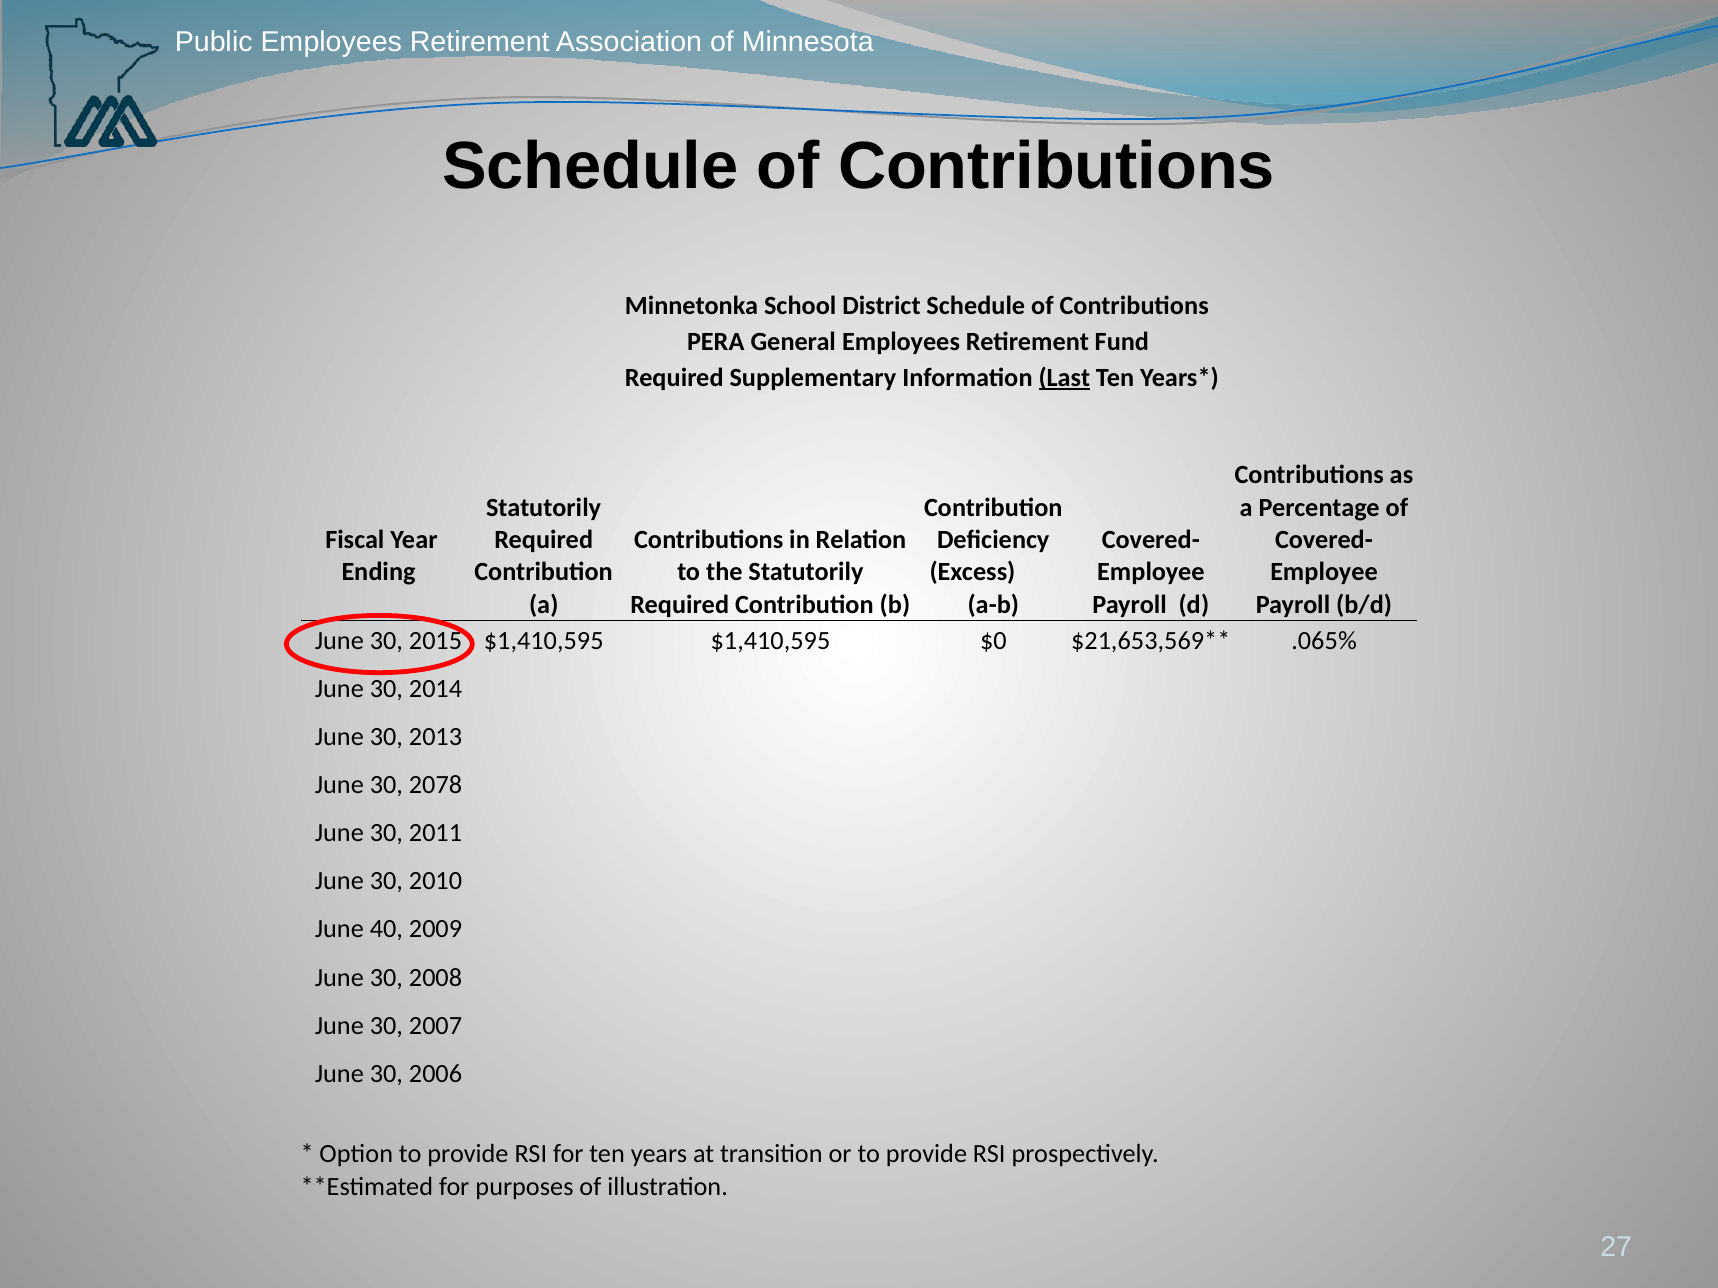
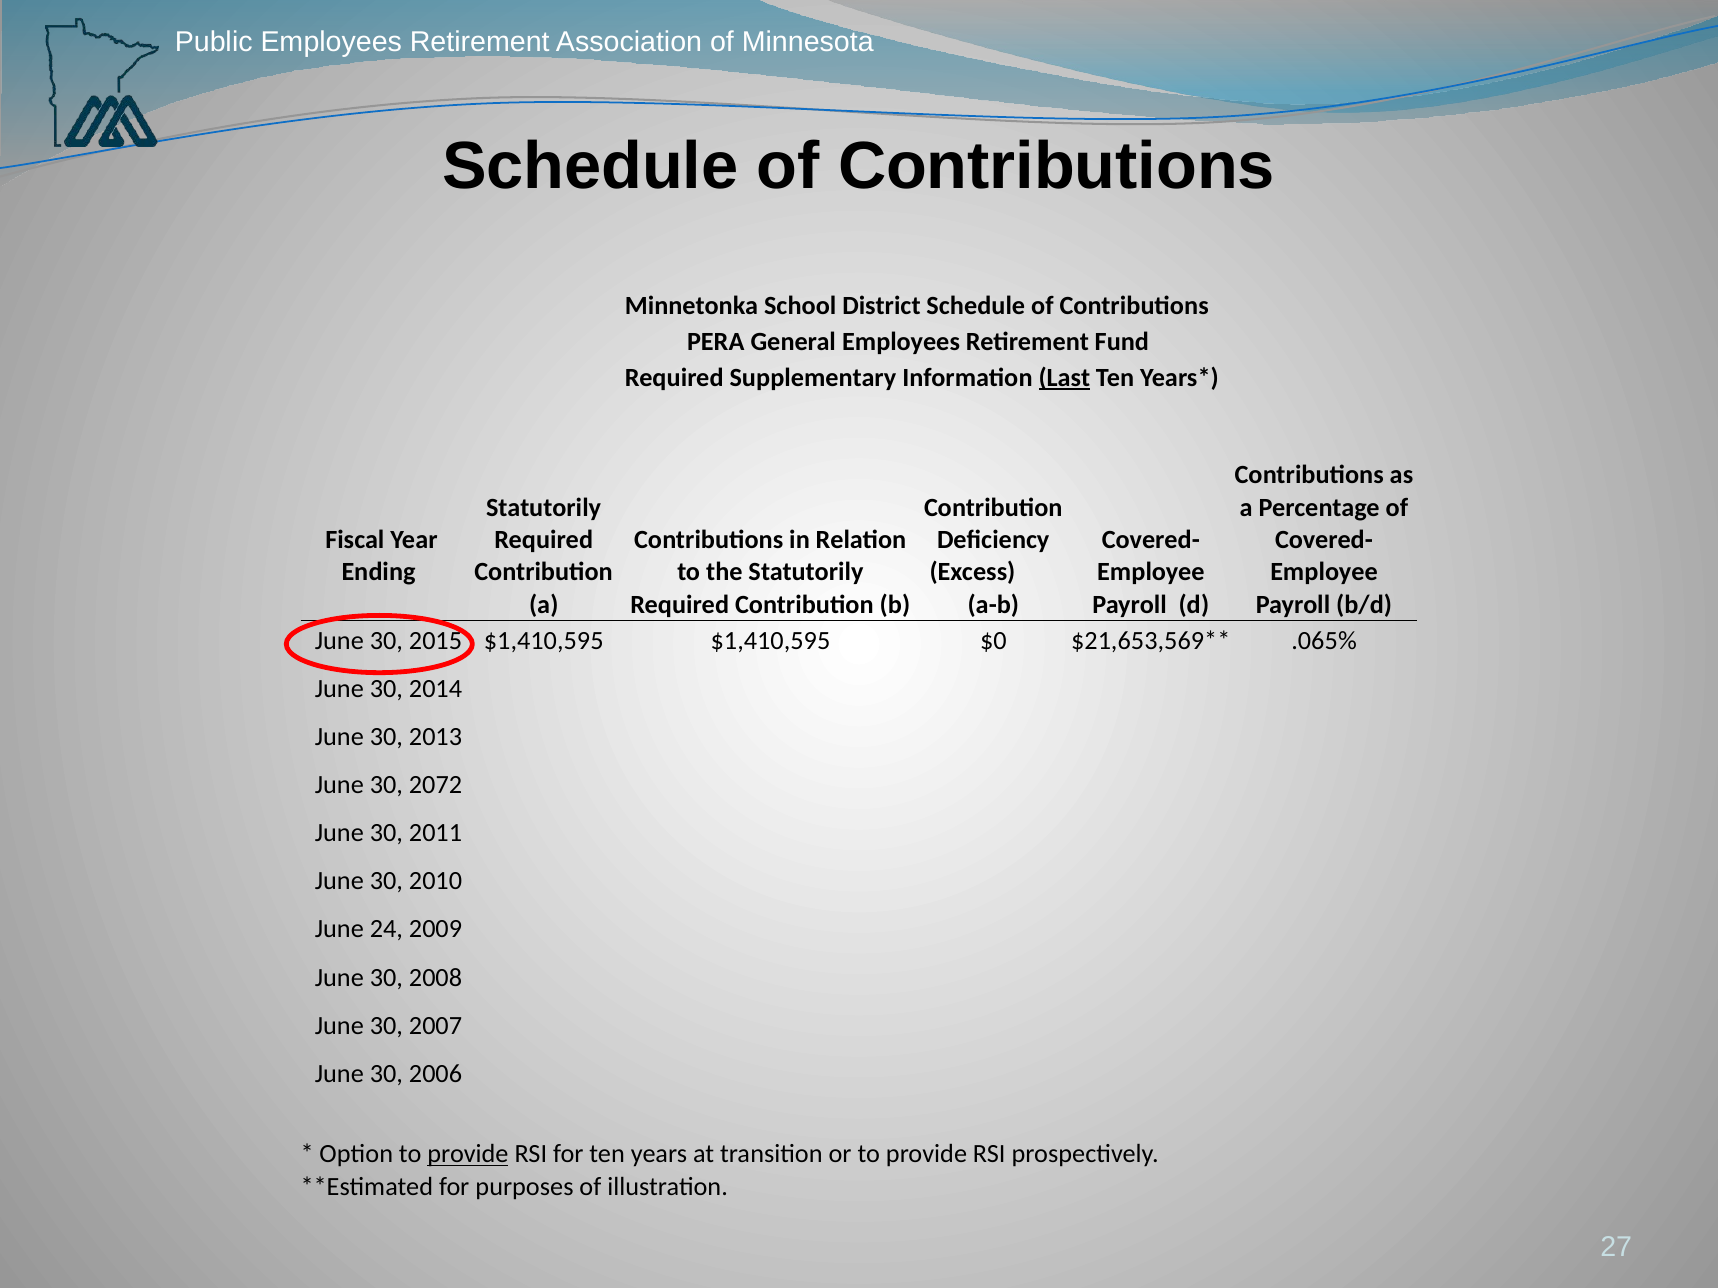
2078: 2078 -> 2072
40: 40 -> 24
provide at (468, 1155) underline: none -> present
